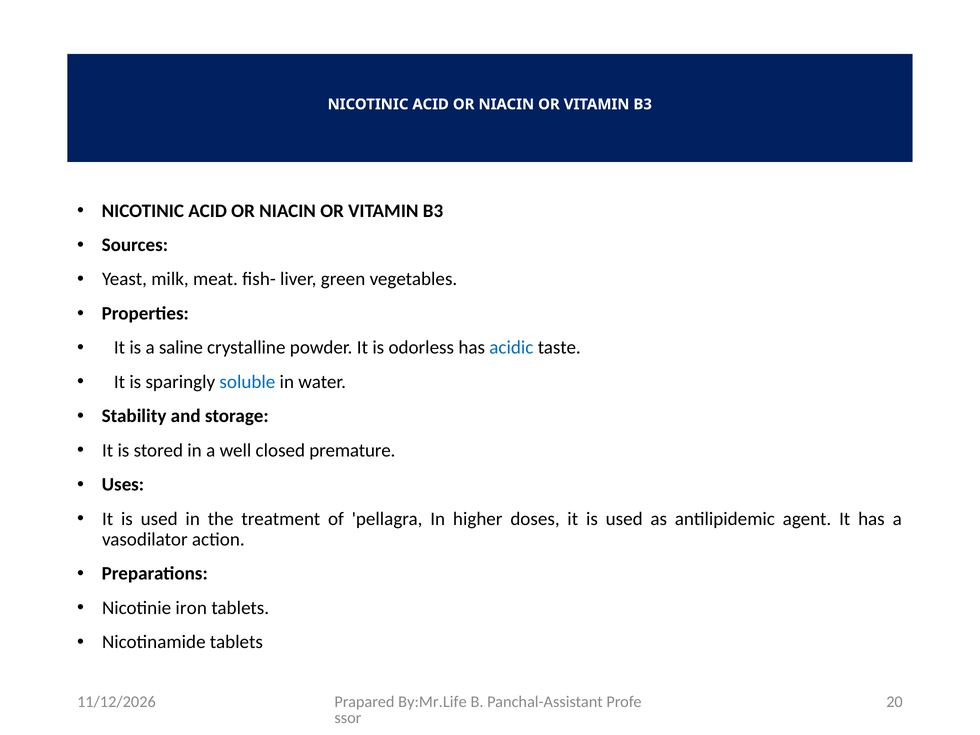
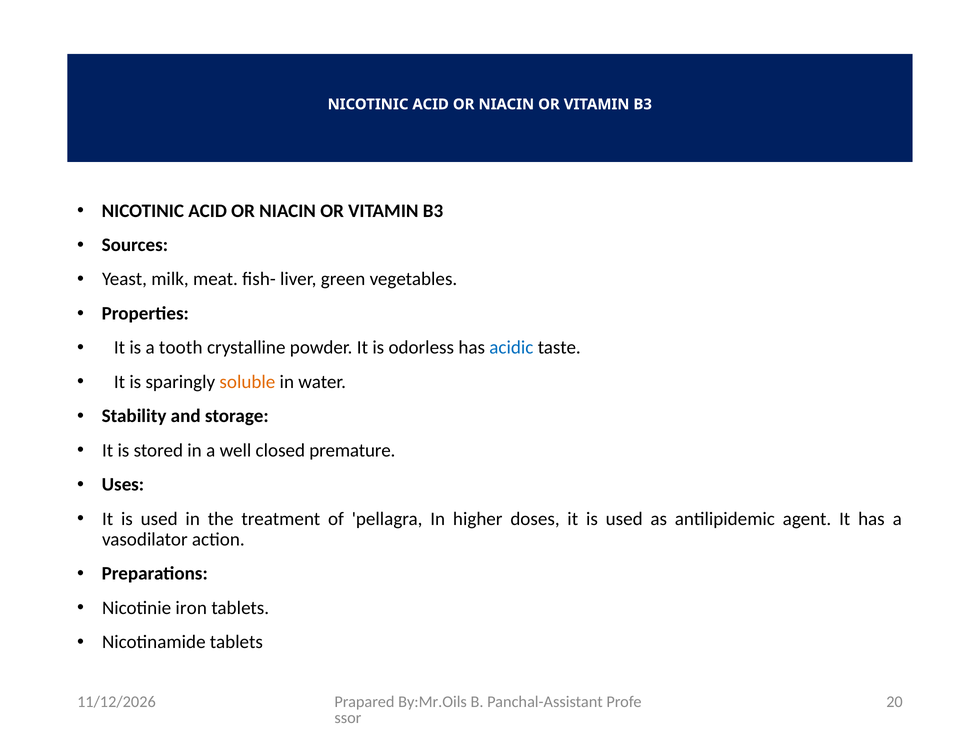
saline: saline -> tooth
soluble colour: blue -> orange
By:Mr.Life: By:Mr.Life -> By:Mr.Oils
